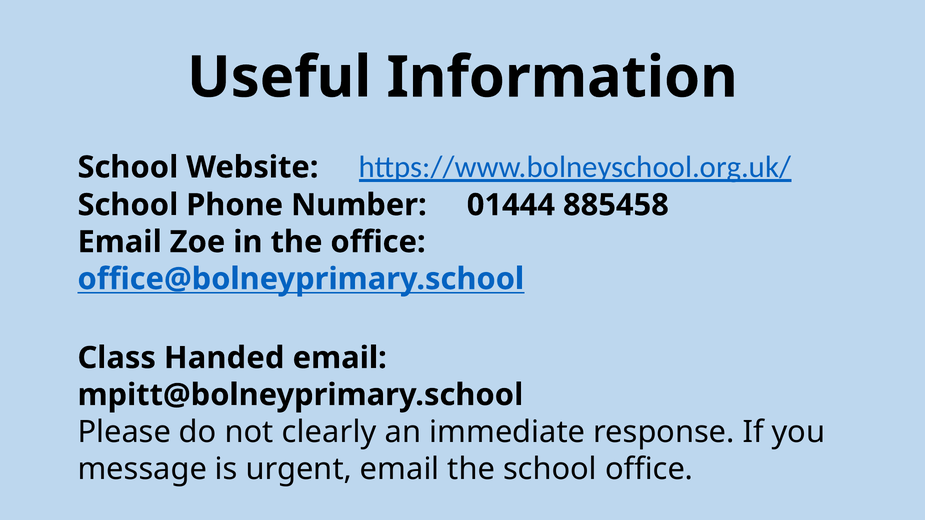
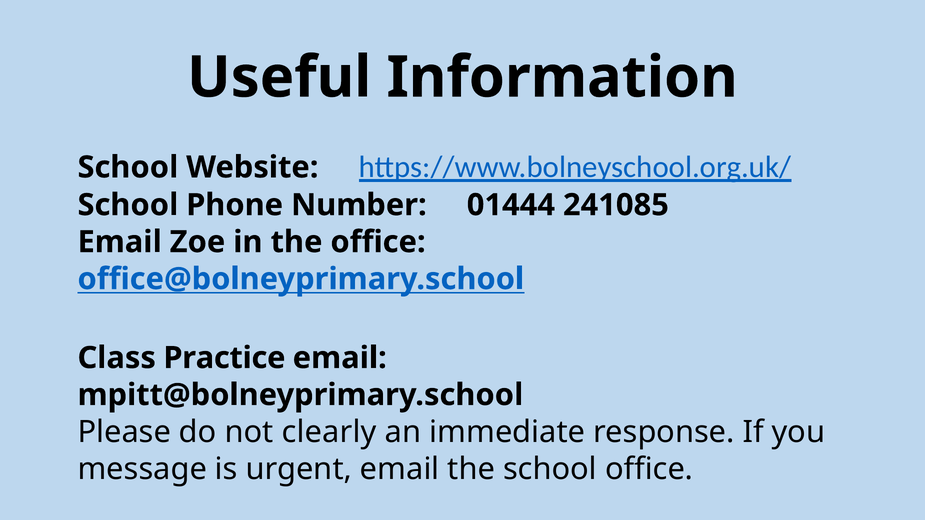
885458: 885458 -> 241085
Handed: Handed -> Practice
